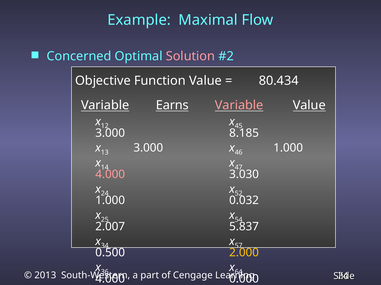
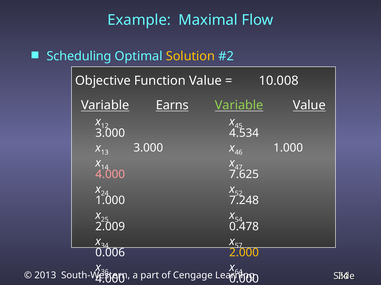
Concerned: Concerned -> Scheduling
Solution colour: pink -> yellow
80.434: 80.434 -> 10.008
Variable at (239, 106) colour: pink -> light green
8.185: 8.185 -> 4.534
3.030: 3.030 -> 7.625
0.032: 0.032 -> 7.248
2.007: 2.007 -> 2.009
5.837: 5.837 -> 0.478
0.500: 0.500 -> 0.006
